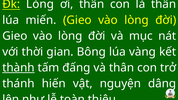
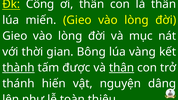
Đk Lòng: Lòng -> Công
đấng: đấng -> được
thân at (122, 68) underline: none -> present
